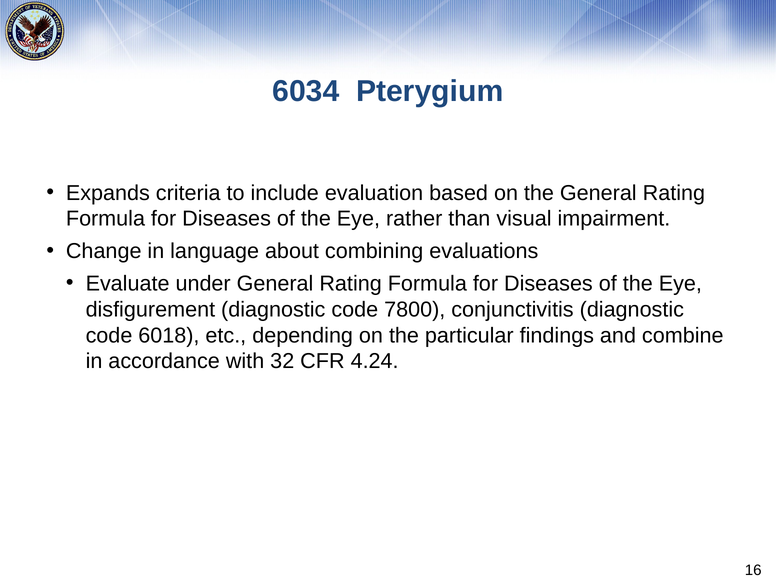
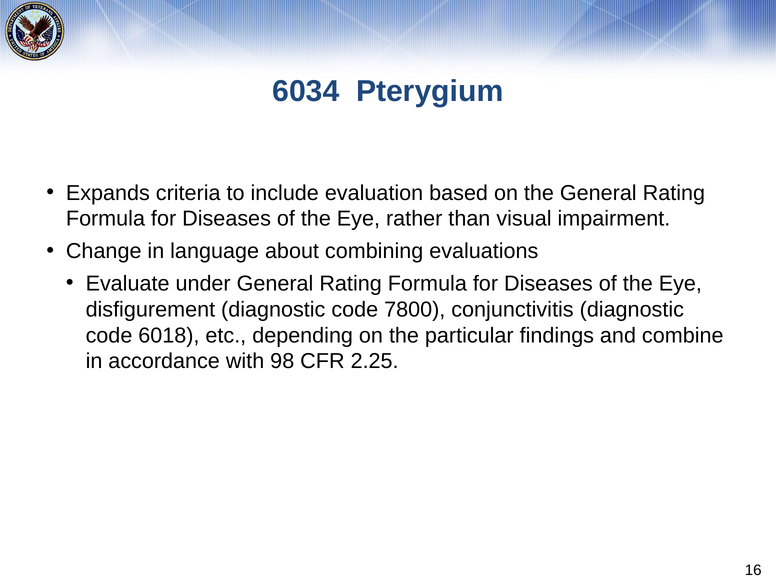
32: 32 -> 98
4.24: 4.24 -> 2.25
